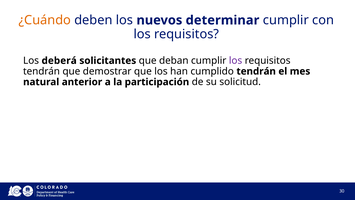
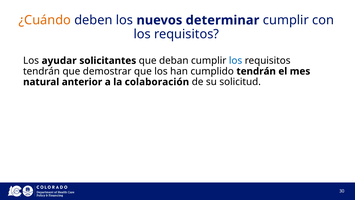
deberá: deberá -> ayudar
los at (236, 61) colour: purple -> blue
participación: participación -> colaboración
